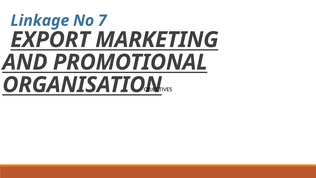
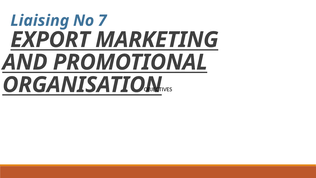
Linkage: Linkage -> Liaising
